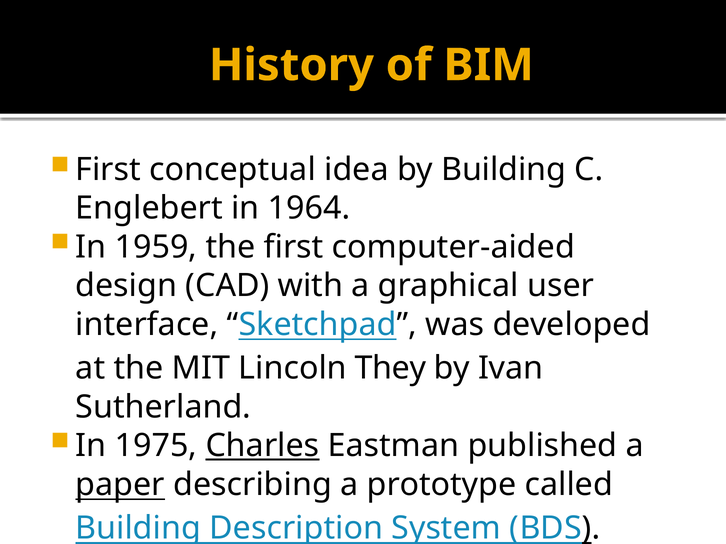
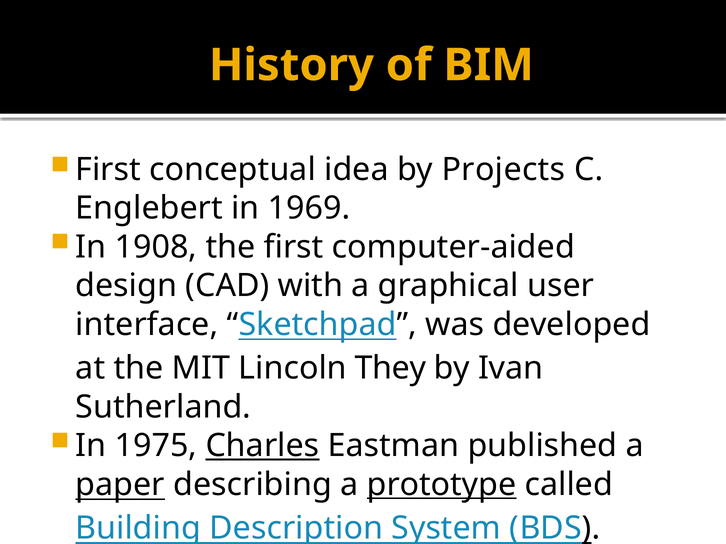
by Building: Building -> Projects
1964: 1964 -> 1969
1959: 1959 -> 1908
prototype underline: none -> present
